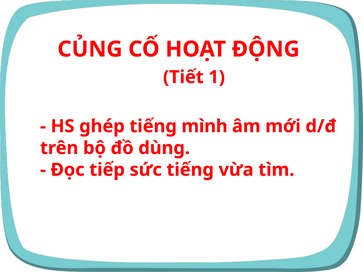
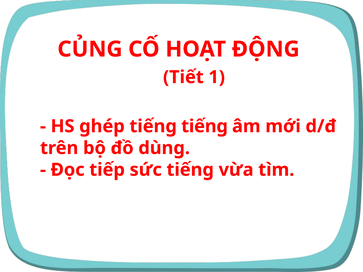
tiếng mình: mình -> tiếng
